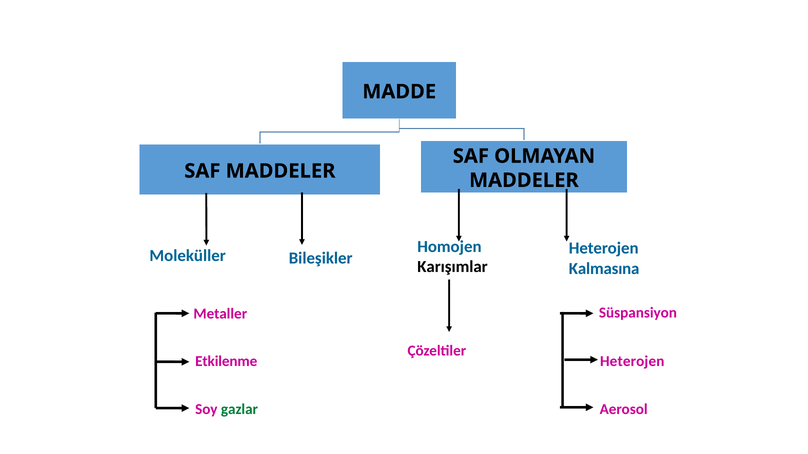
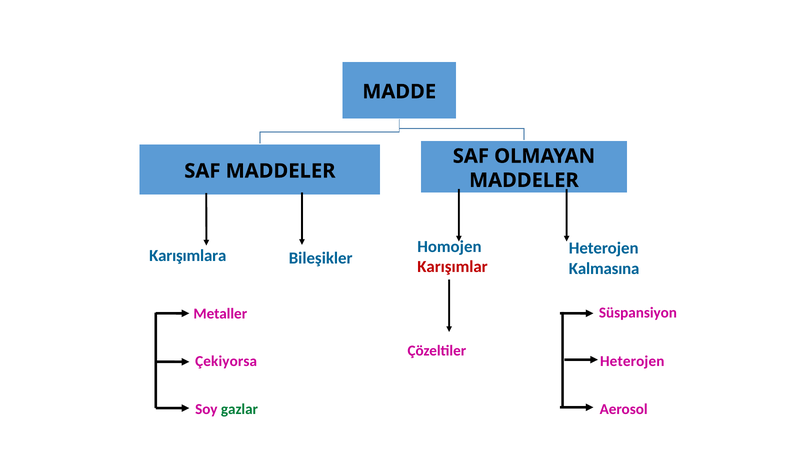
Moleküller: Moleküller -> Karışımlara
Karışımlar colour: black -> red
Etkilenme: Etkilenme -> Çekiyorsa
